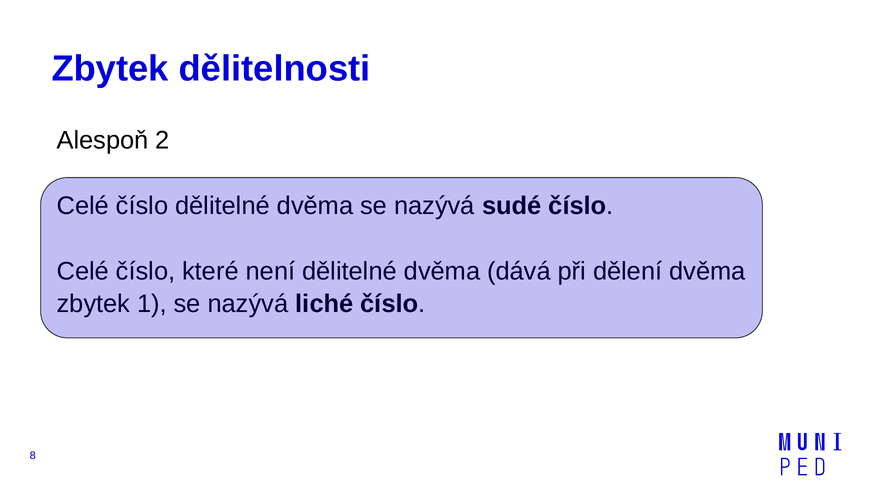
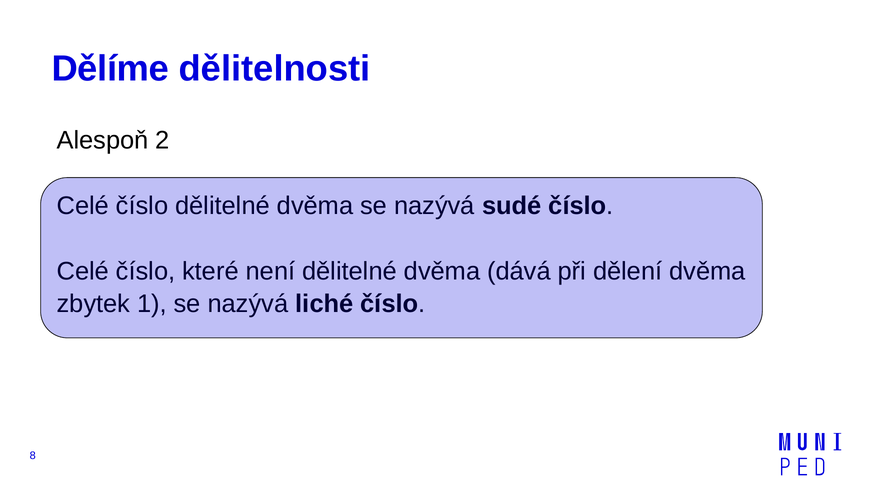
Zbytek at (110, 69): Zbytek -> Dělíme
